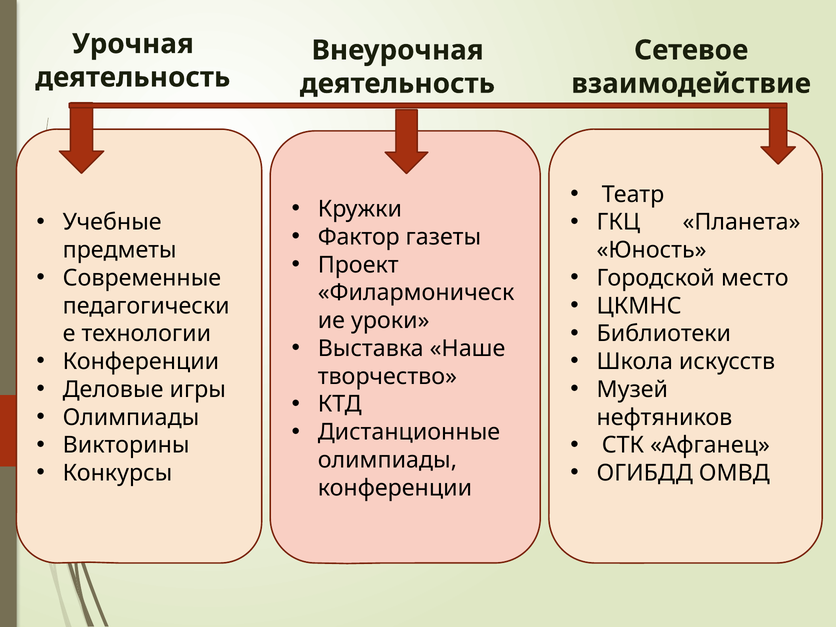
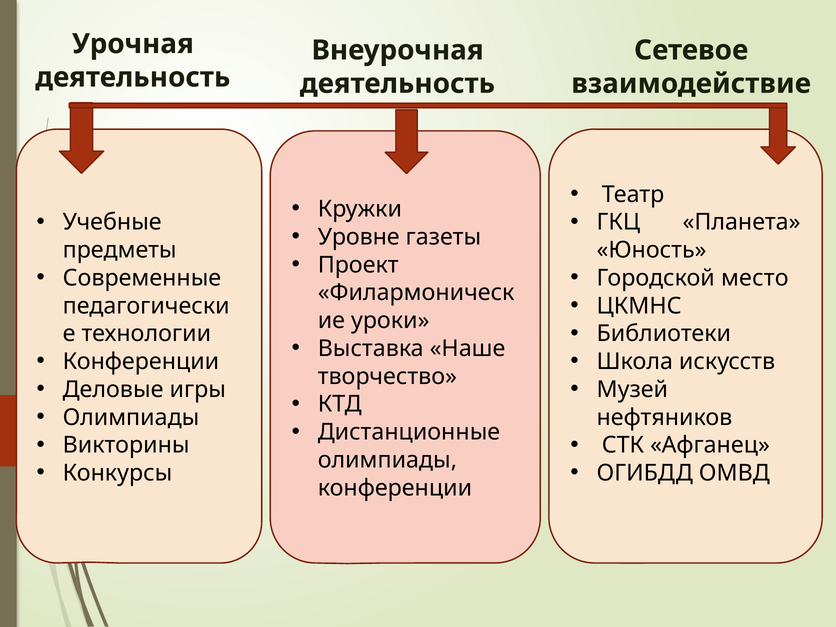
Фактор: Фактор -> Уровне
